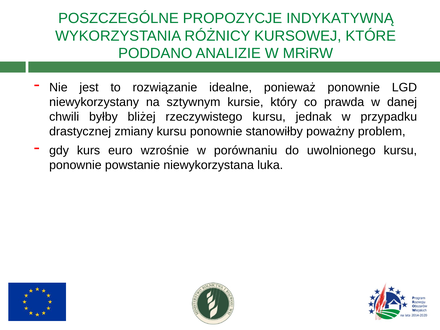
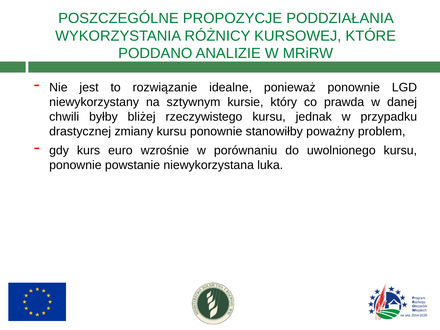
INDYKATYWNĄ: INDYKATYWNĄ -> PODDZIAŁANIA
